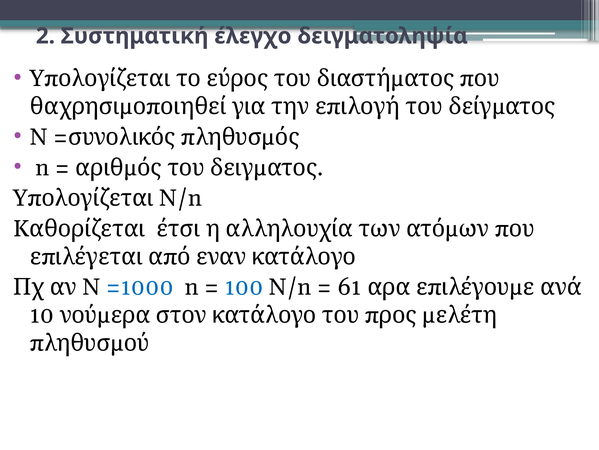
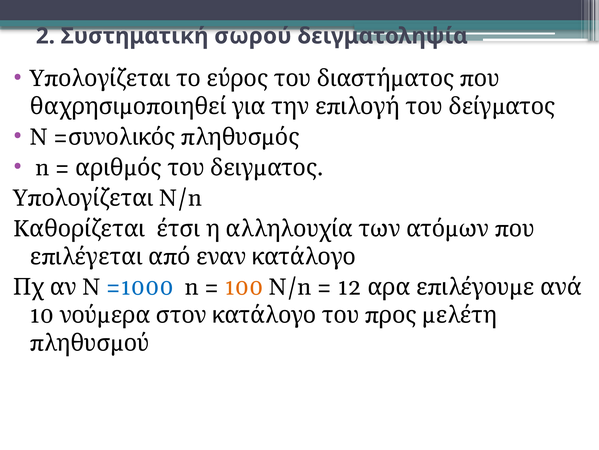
έλεγχο: έλεγχο -> σωρού
100 colour: blue -> orange
61: 61 -> 12
